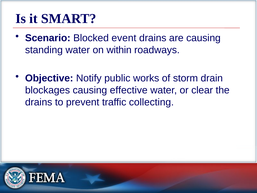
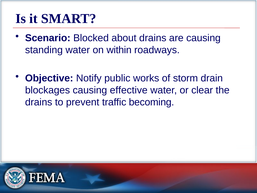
event: event -> about
collecting: collecting -> becoming
